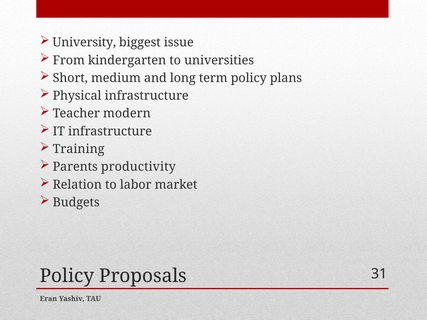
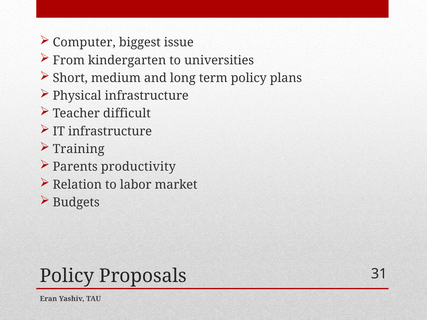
University: University -> Computer
modern: modern -> difficult
